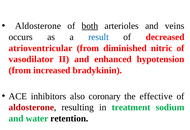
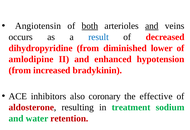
Aldosterone at (38, 26): Aldosterone -> Angiotensin
and at (152, 26) underline: none -> present
atrioventricular: atrioventricular -> dihydropyridine
nitric: nitric -> lower
vasodilator: vasodilator -> amlodipine
retention colour: black -> red
